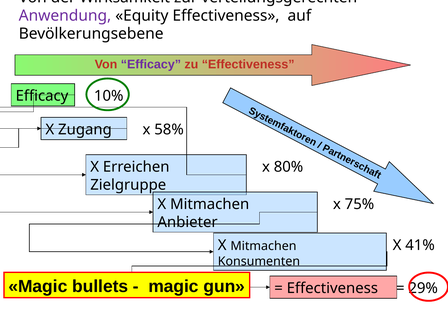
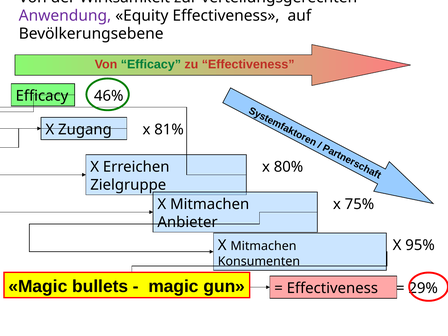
Efficacy at (151, 64) colour: purple -> green
10%: 10% -> 46%
58%: 58% -> 81%
41%: 41% -> 95%
